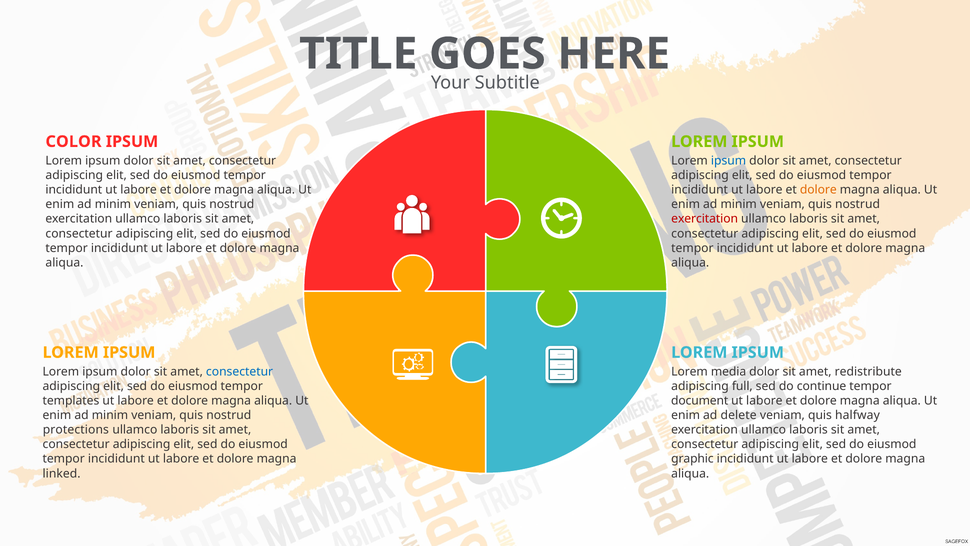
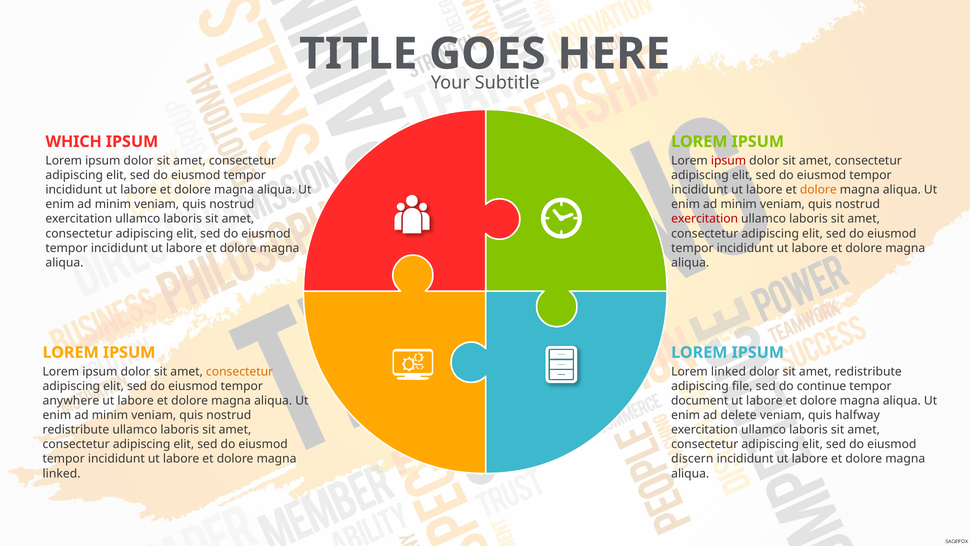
COLOR: COLOR -> WHICH
ipsum at (729, 161) colour: blue -> red
consectetur at (240, 371) colour: blue -> orange
Lorem media: media -> linked
full: full -> file
templates: templates -> anywhere
protections at (76, 430): protections -> redistribute
graphic: graphic -> discern
